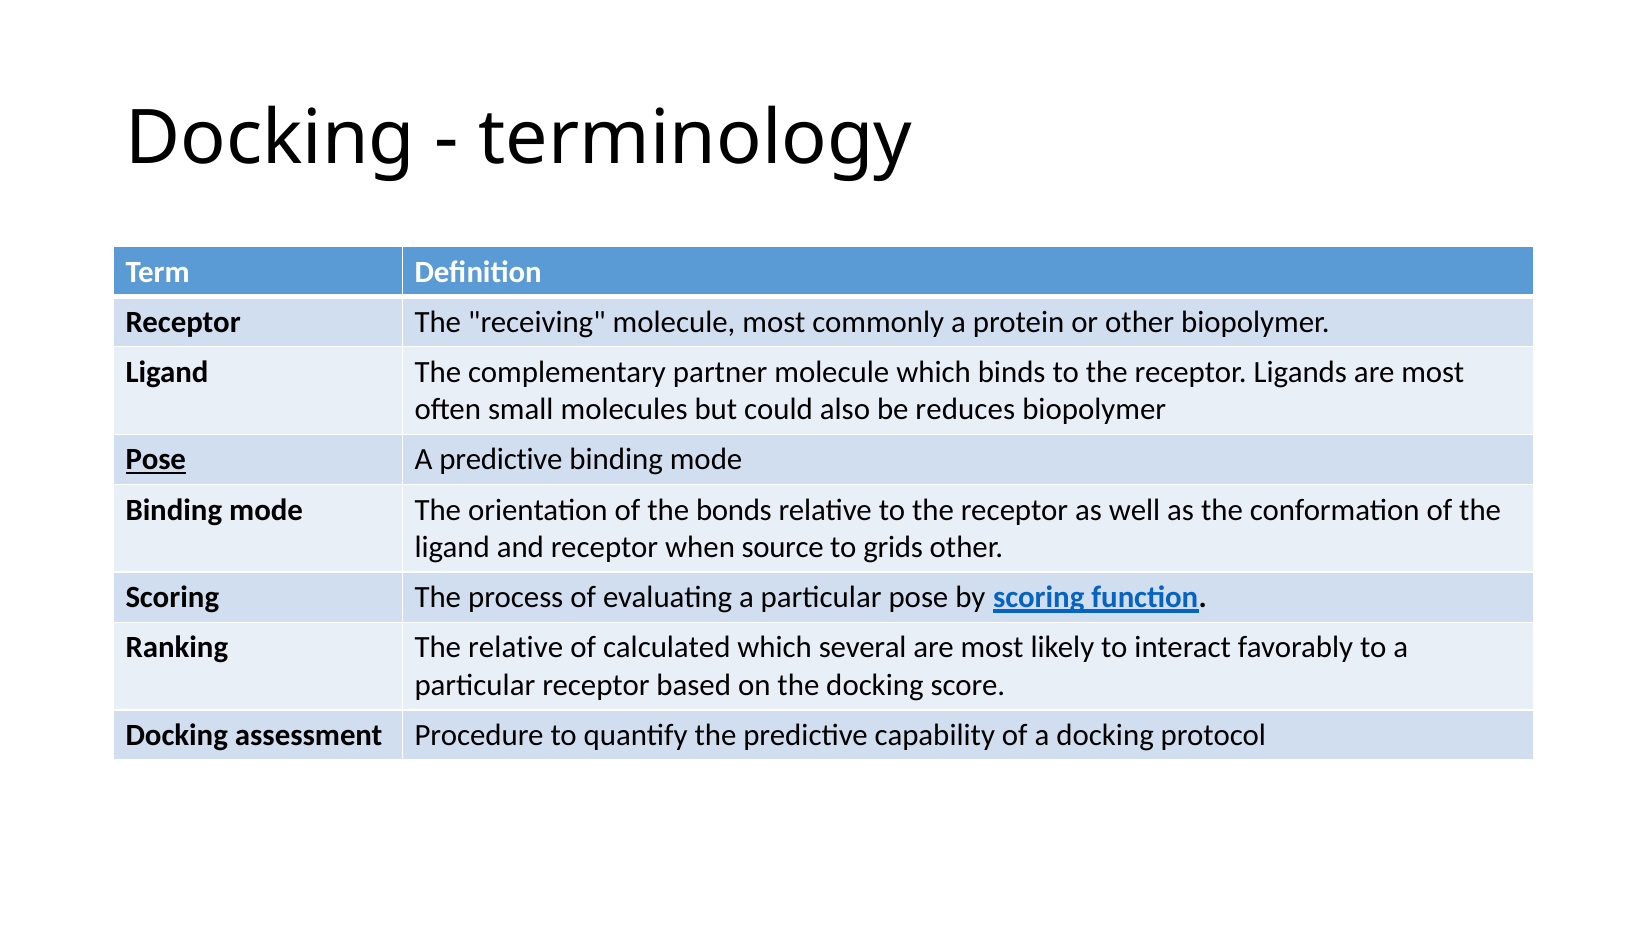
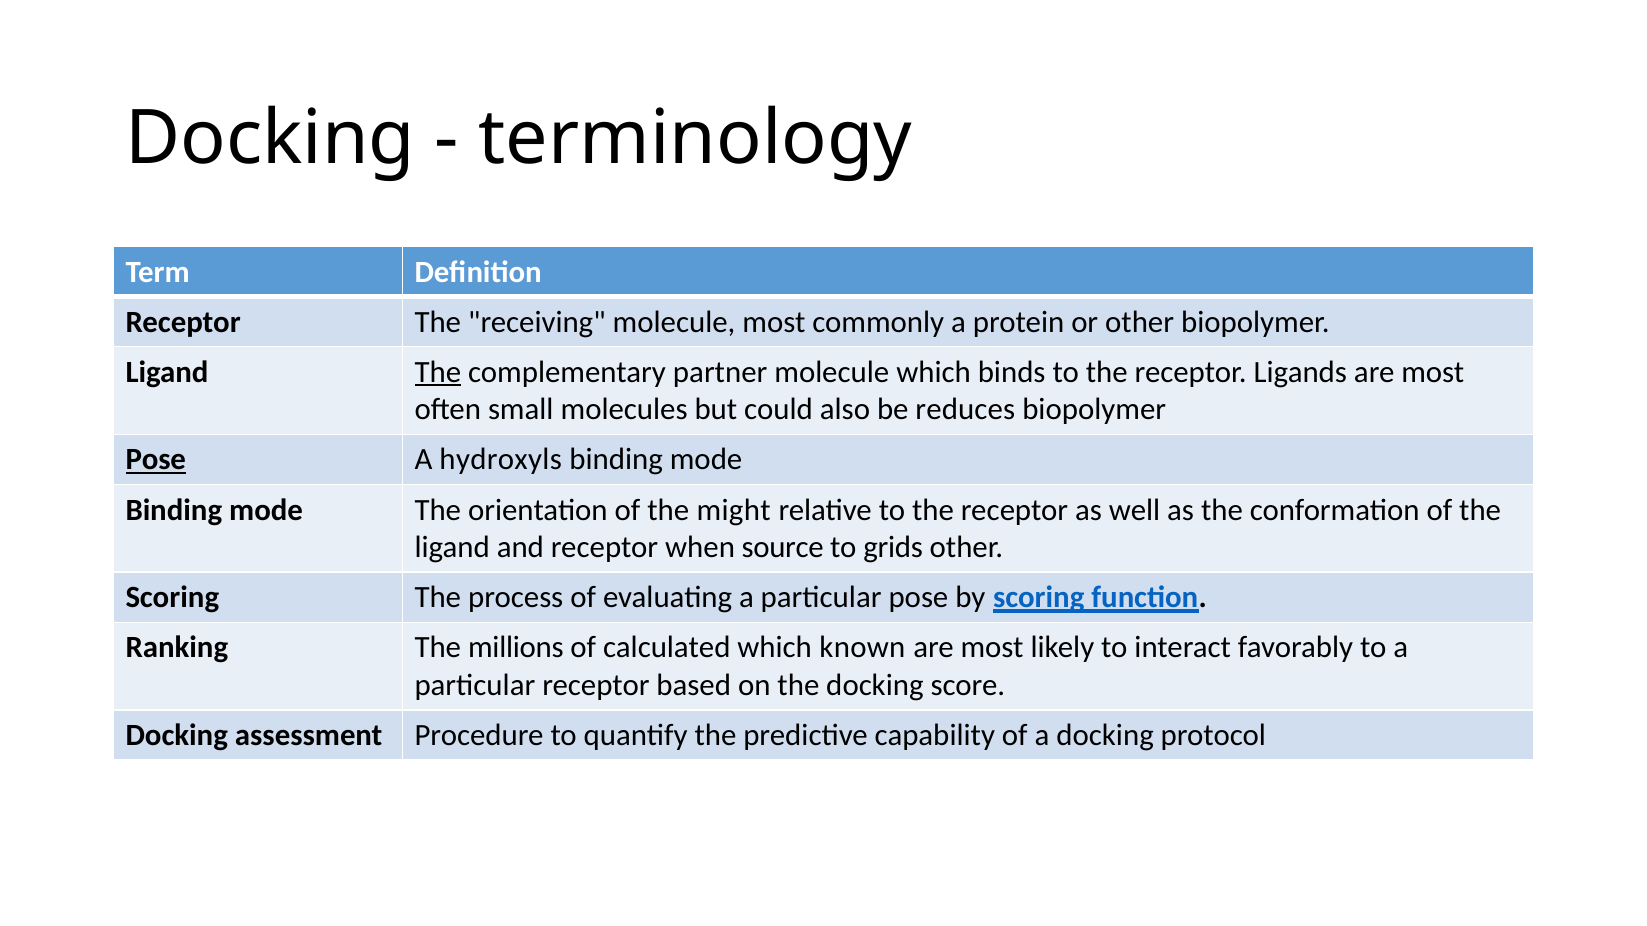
The at (438, 372) underline: none -> present
A predictive: predictive -> hydroxyls
bonds: bonds -> might
The relative: relative -> millions
several: several -> known
